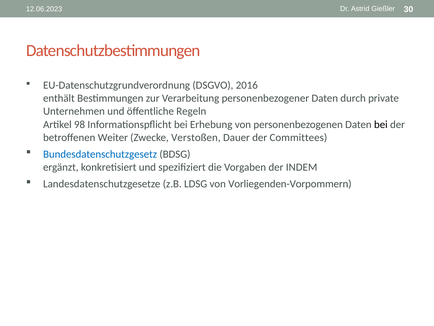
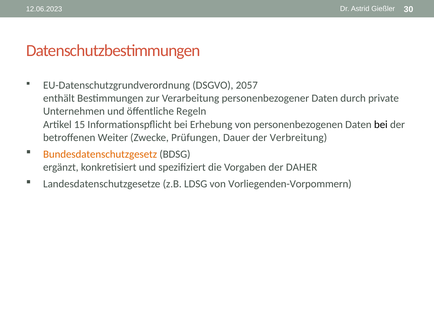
2016: 2016 -> 2057
98: 98 -> 15
Verstoßen: Verstoßen -> Prüfungen
Committees: Committees -> Verbreitung
Bundesdatenschutzgesetz colour: blue -> orange
INDEM: INDEM -> DAHER
